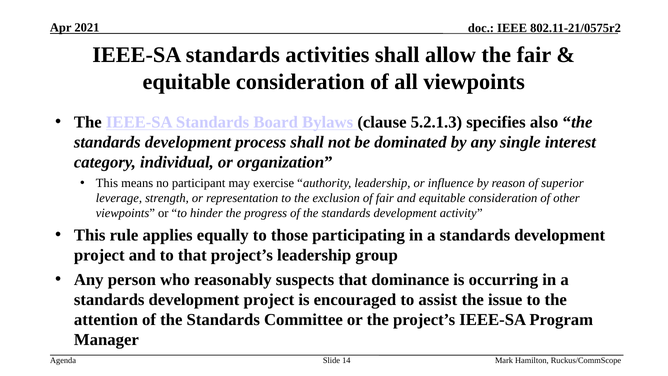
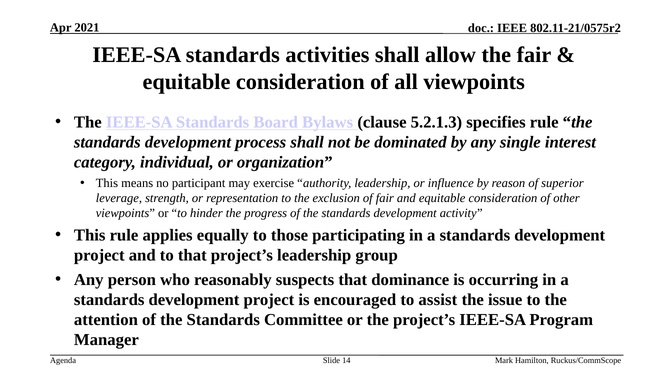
specifies also: also -> rule
